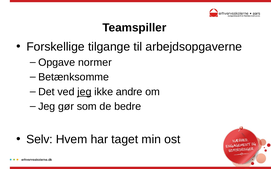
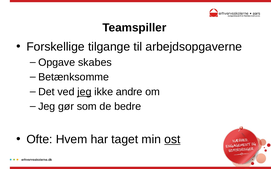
normer: normer -> skabes
Selv: Selv -> Ofte
ost underline: none -> present
